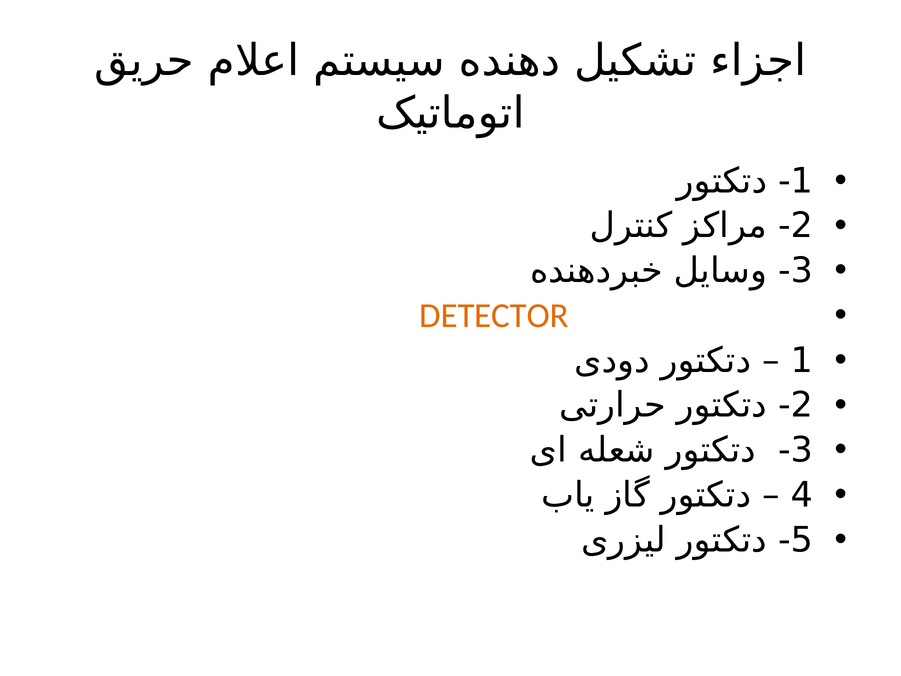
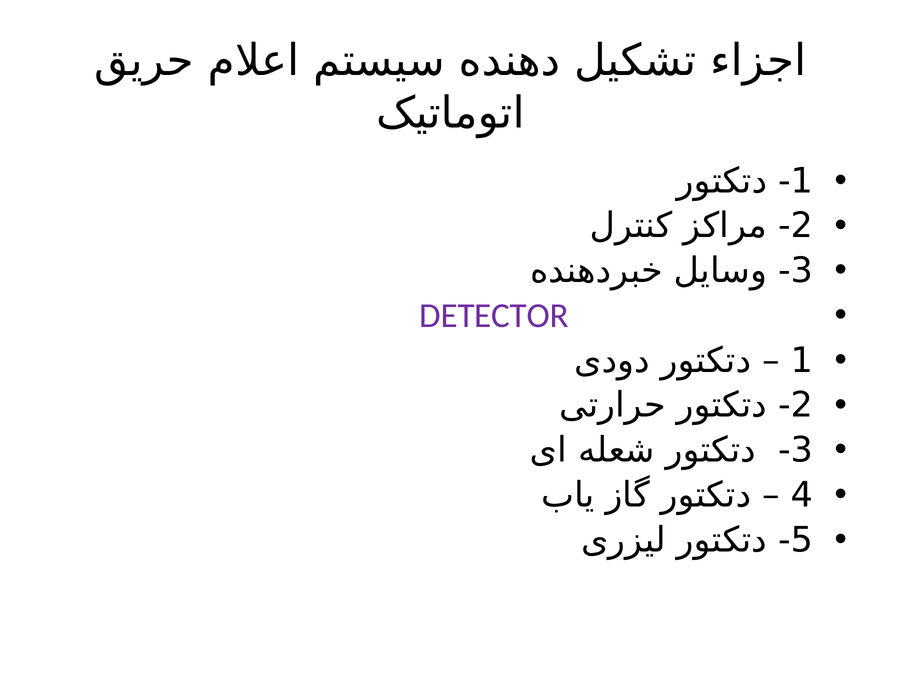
DETECTOR colour: orange -> purple
